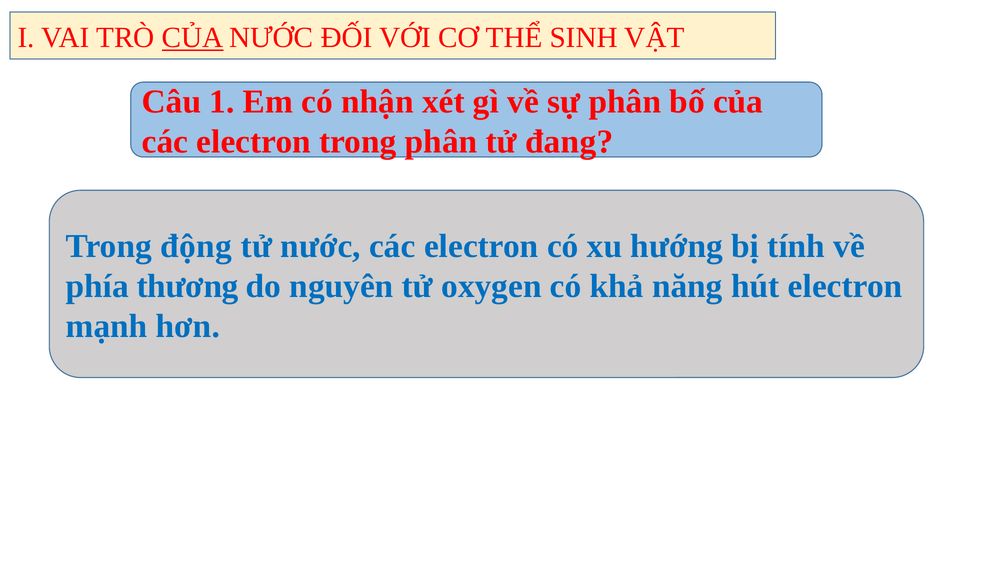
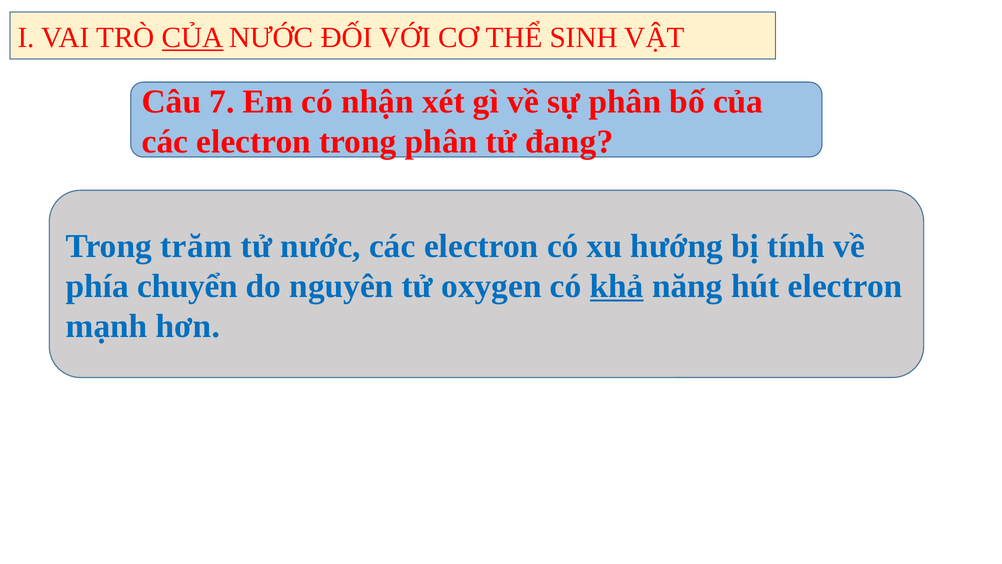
1: 1 -> 7
động: động -> trăm
thương: thương -> chuyển
khả underline: none -> present
